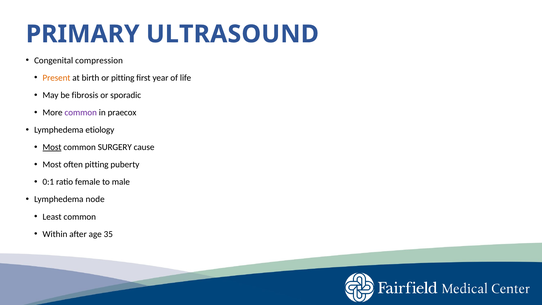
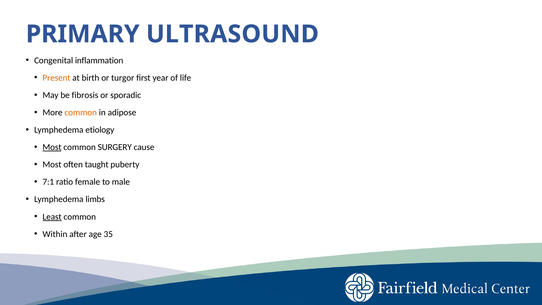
compression: compression -> inflammation
or pitting: pitting -> turgor
common at (81, 112) colour: purple -> orange
praecox: praecox -> adipose
often pitting: pitting -> taught
0:1: 0:1 -> 7:1
node: node -> limbs
Least underline: none -> present
